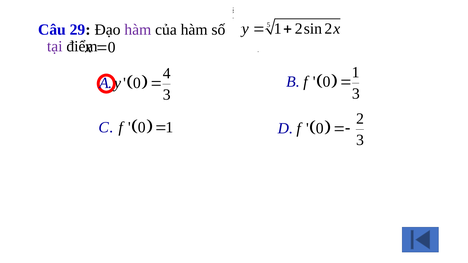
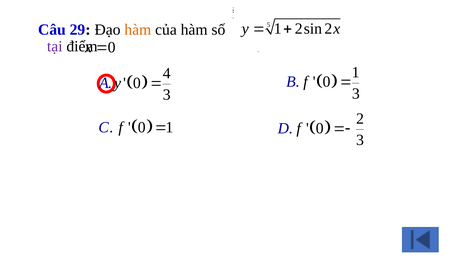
hàm at (138, 30) colour: purple -> orange
